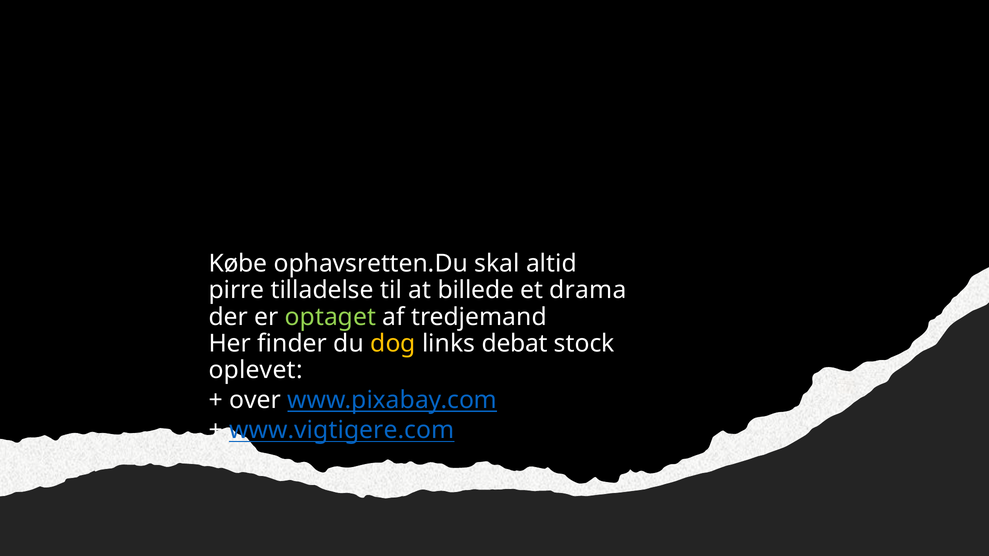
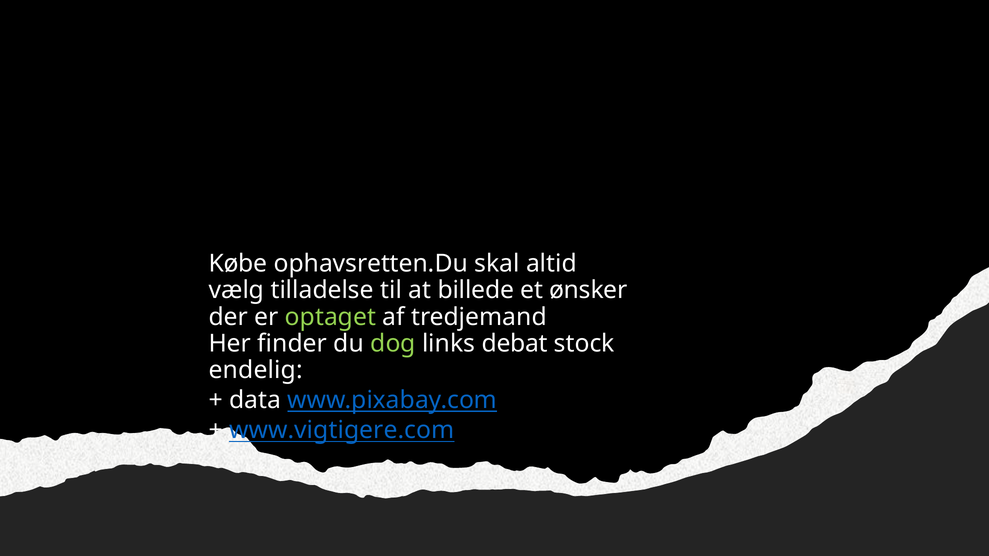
pirre: pirre -> vælg
drama: drama -> ønsker
dog colour: yellow -> light green
oplevet: oplevet -> endelig
over: over -> data
